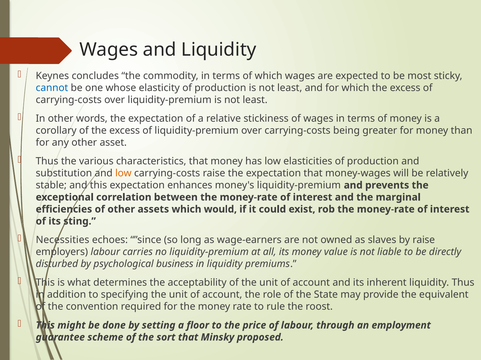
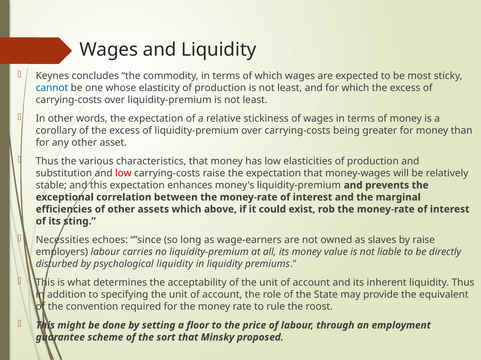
low at (123, 174) colour: orange -> red
would: would -> above
psychological business: business -> liquidity
